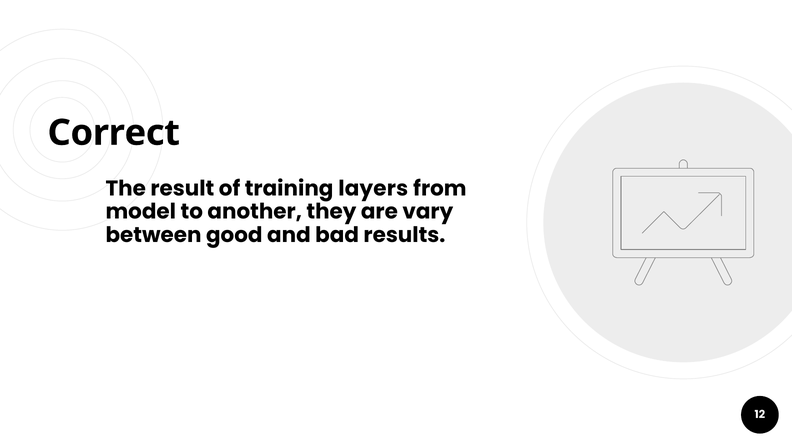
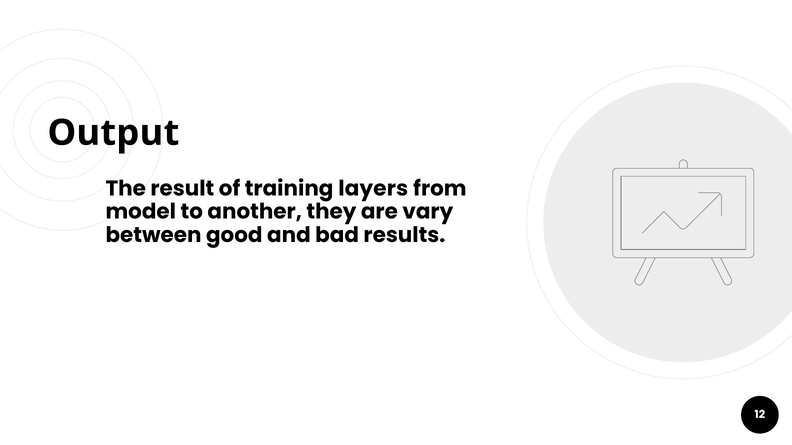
Correct: Correct -> Output
